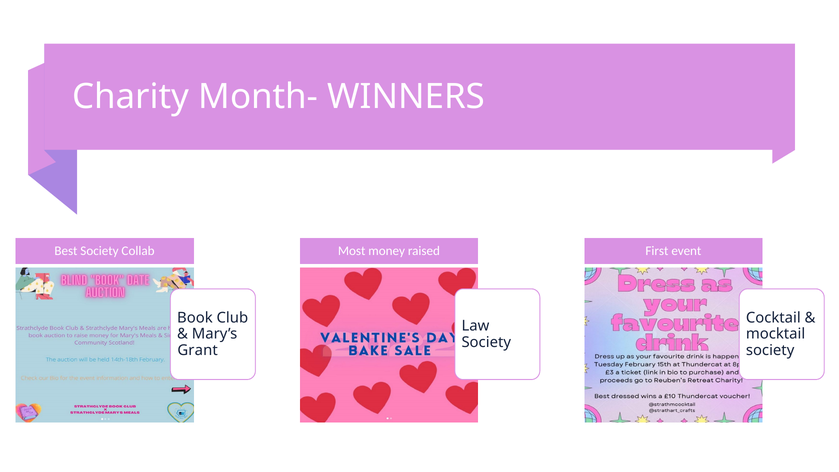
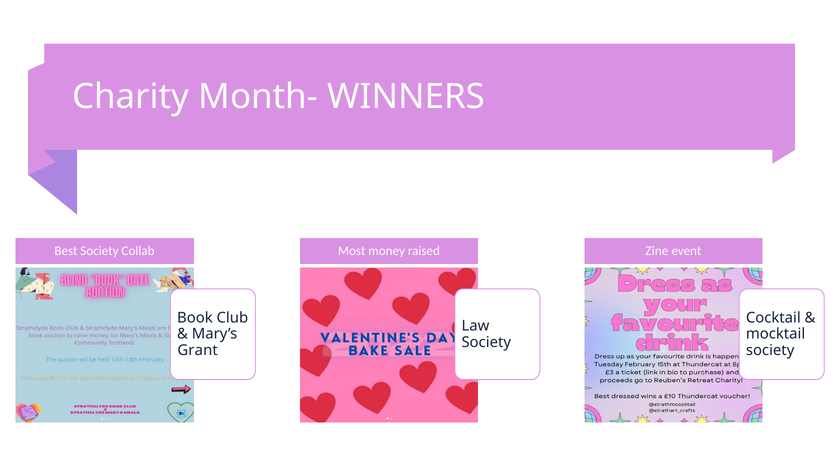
First: First -> Zine
